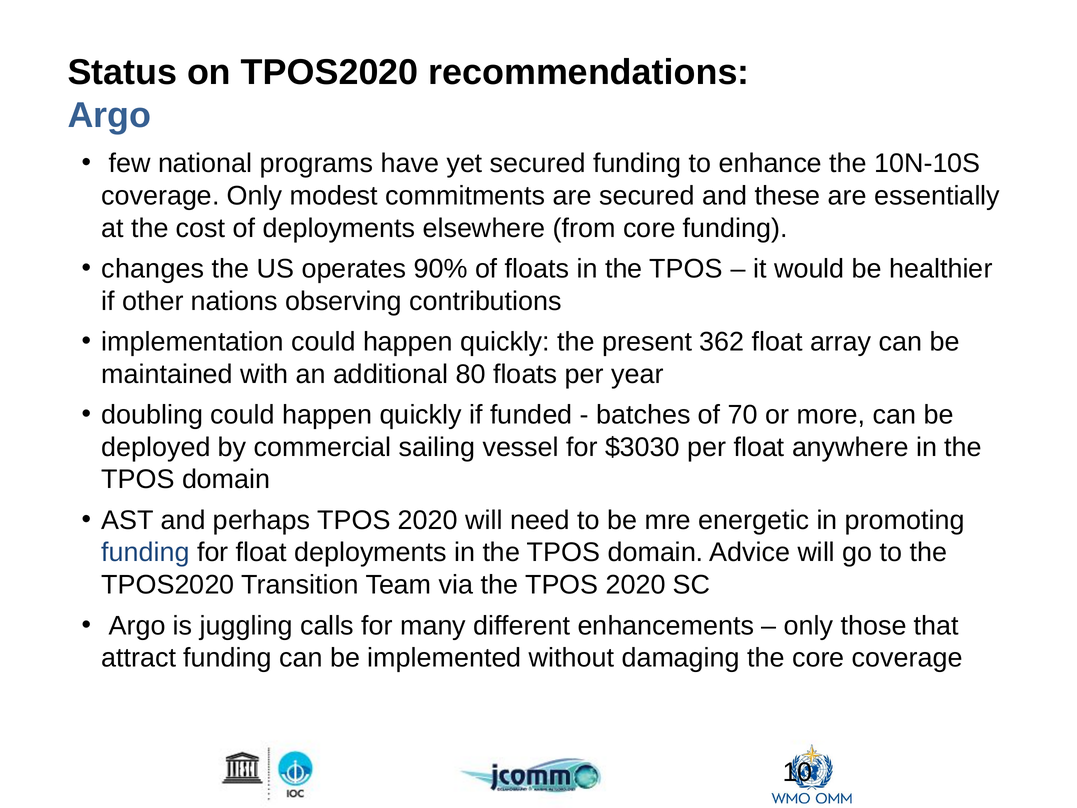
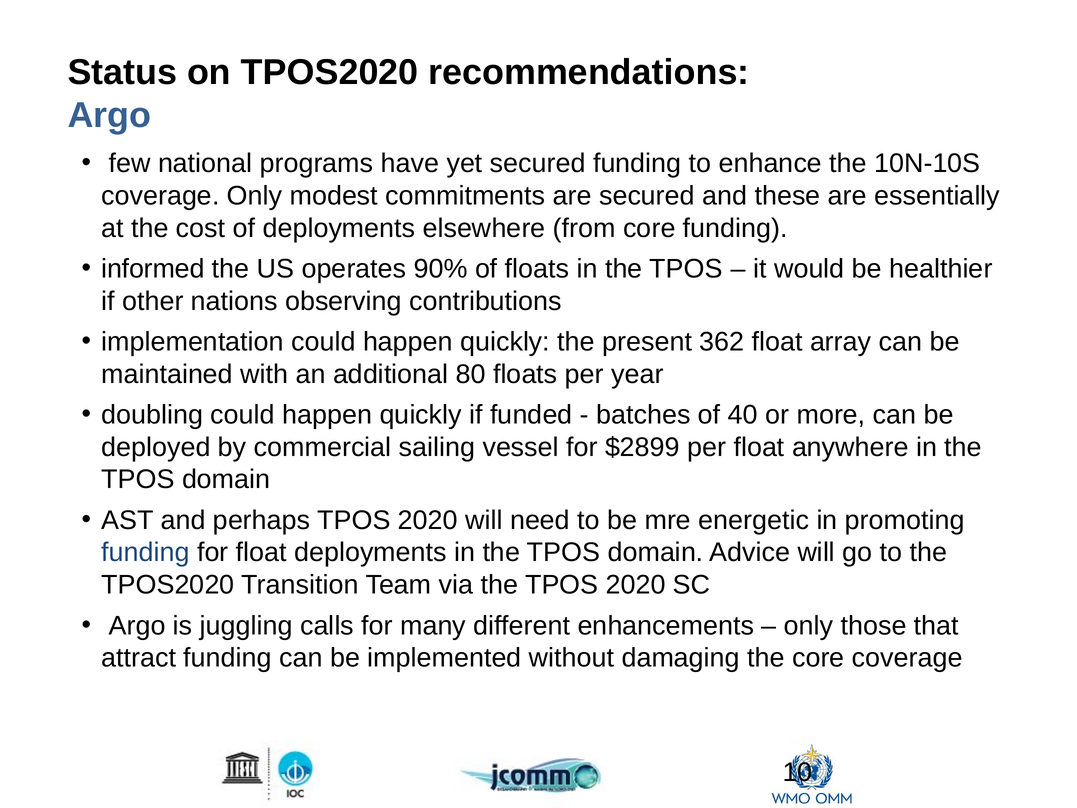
changes: changes -> informed
70: 70 -> 40
$3030: $3030 -> $2899
